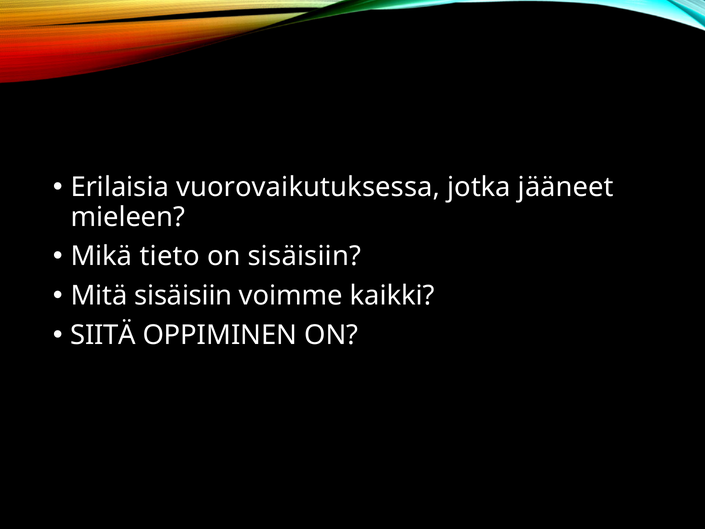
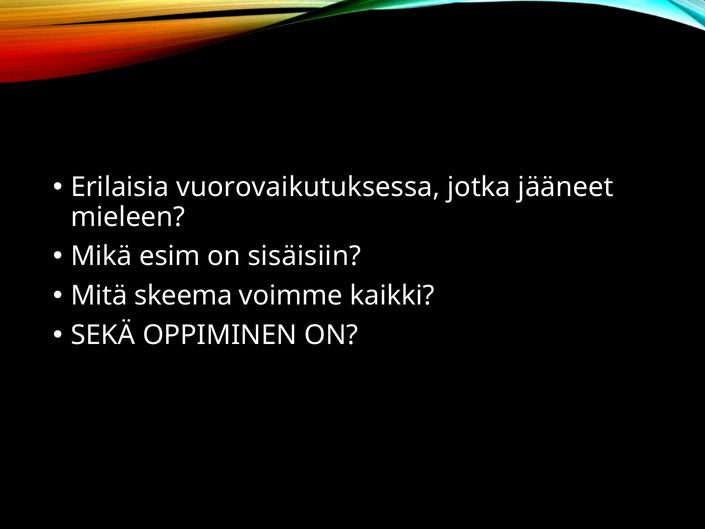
tieto: tieto -> esim
Mitä sisäisiin: sisäisiin -> skeema
SIITÄ: SIITÄ -> SEKÄ
